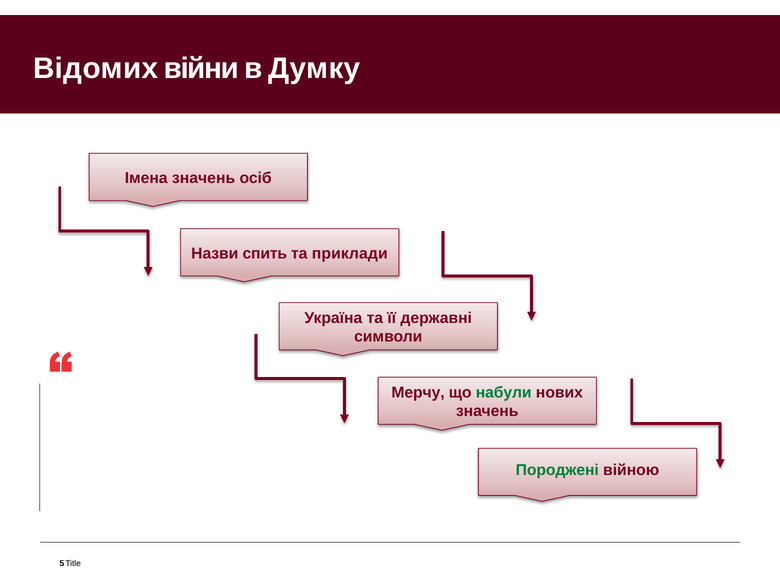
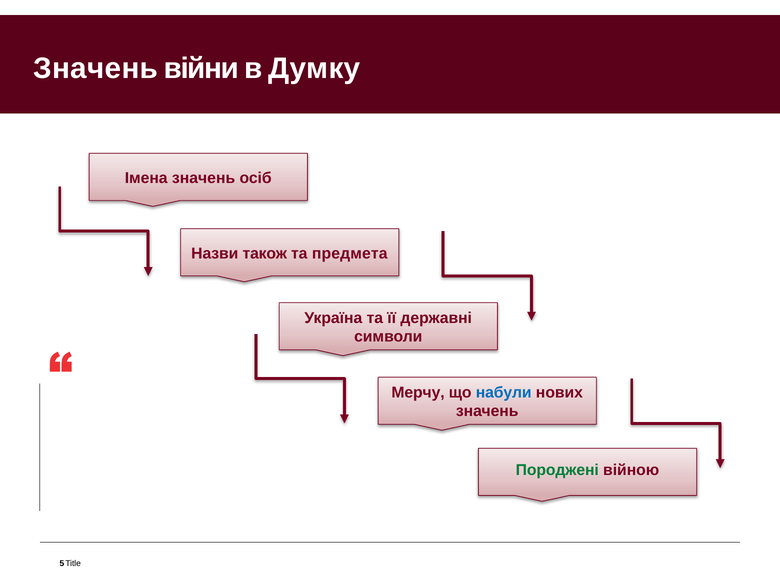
Відомих at (96, 68): Відомих -> Значень
спить: спить -> також
приклади: приклади -> предмета
набули colour: green -> blue
